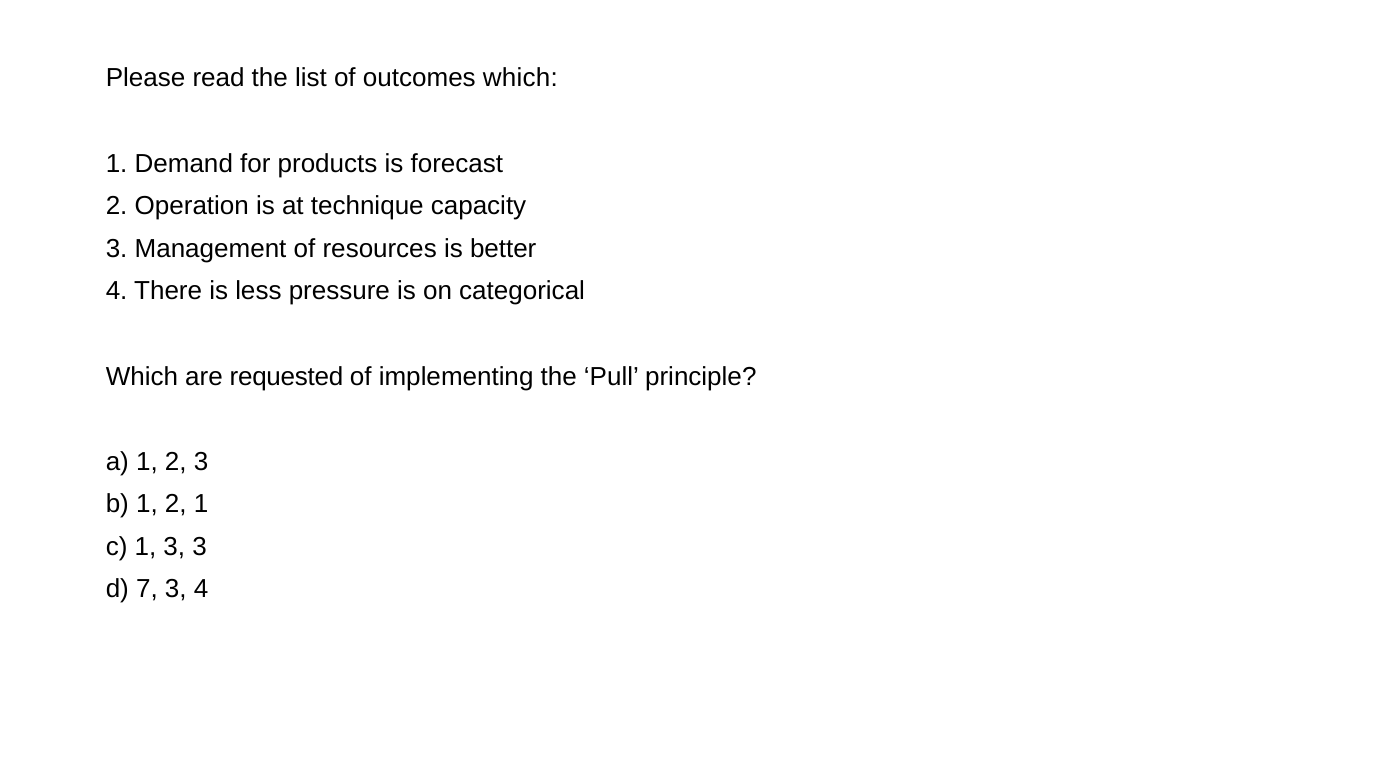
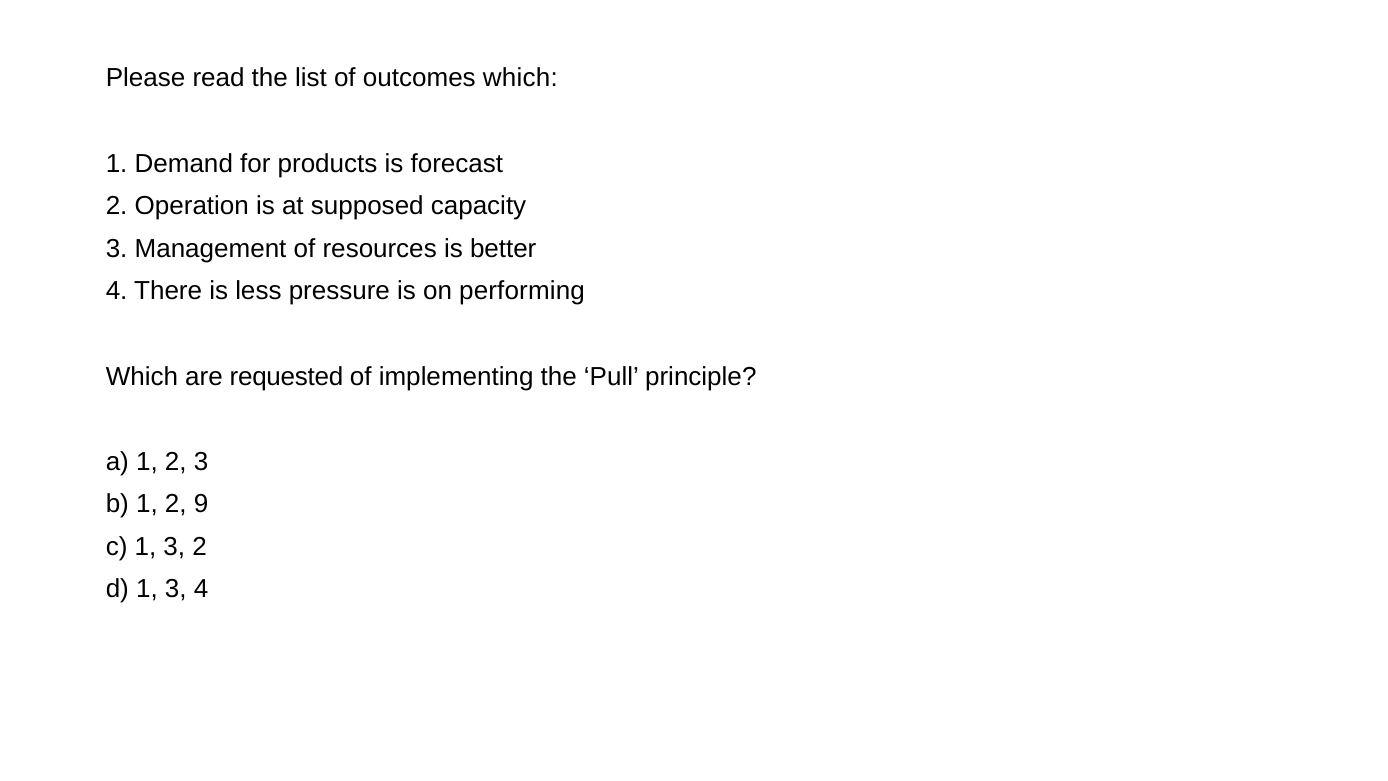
technique: technique -> supposed
categorical: categorical -> performing
2 1: 1 -> 9
3 3: 3 -> 2
d 7: 7 -> 1
